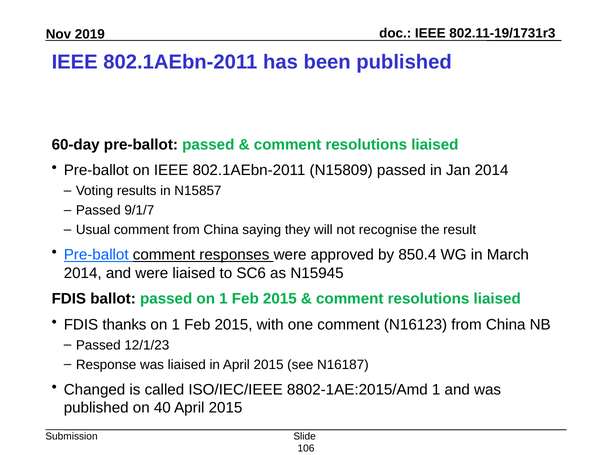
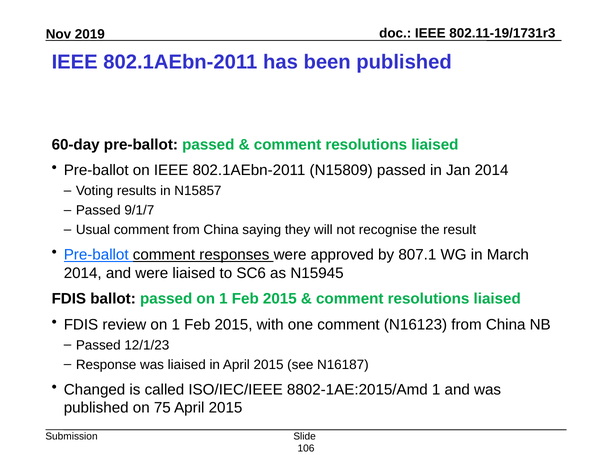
850.4: 850.4 -> 807.1
thanks: thanks -> review
40: 40 -> 75
